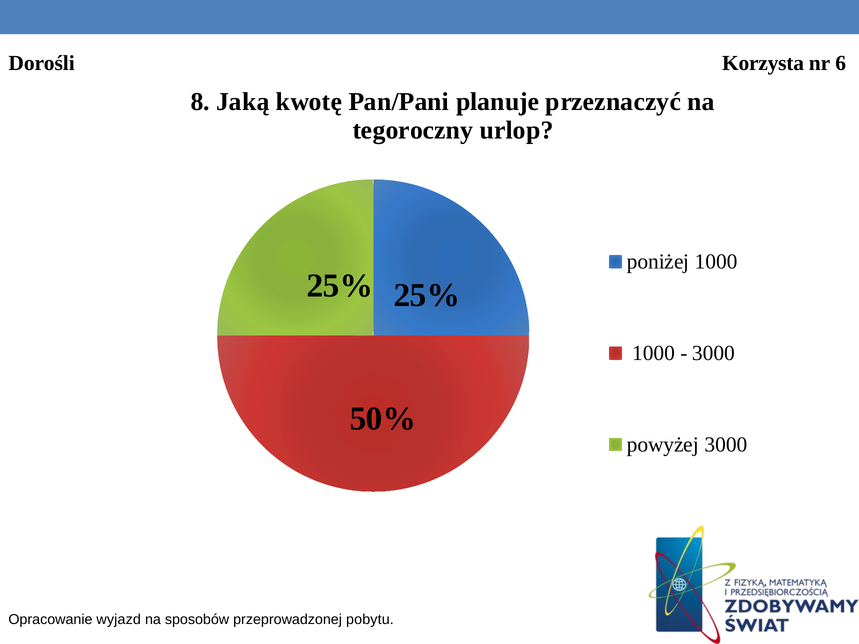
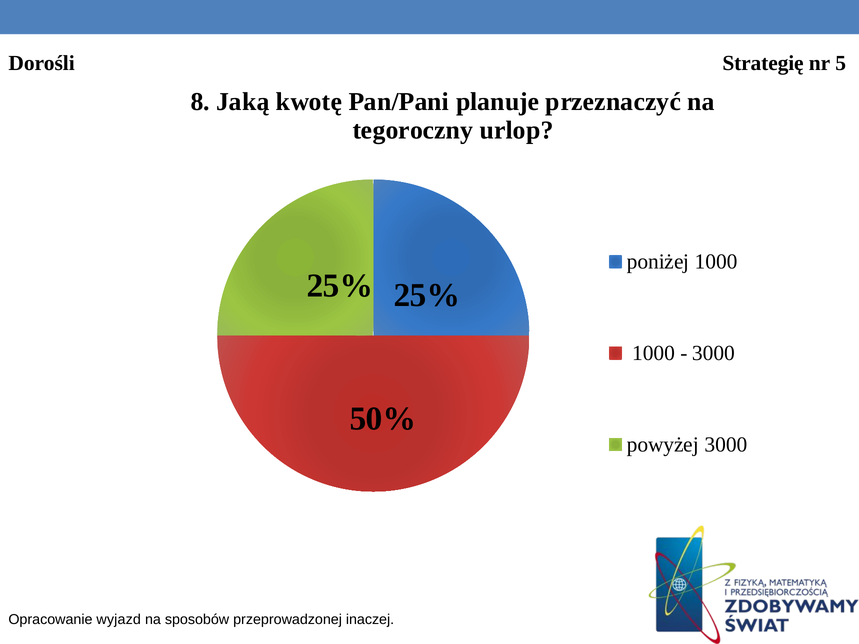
Korzysta: Korzysta -> Strategię
6: 6 -> 5
pobytu: pobytu -> inaczej
